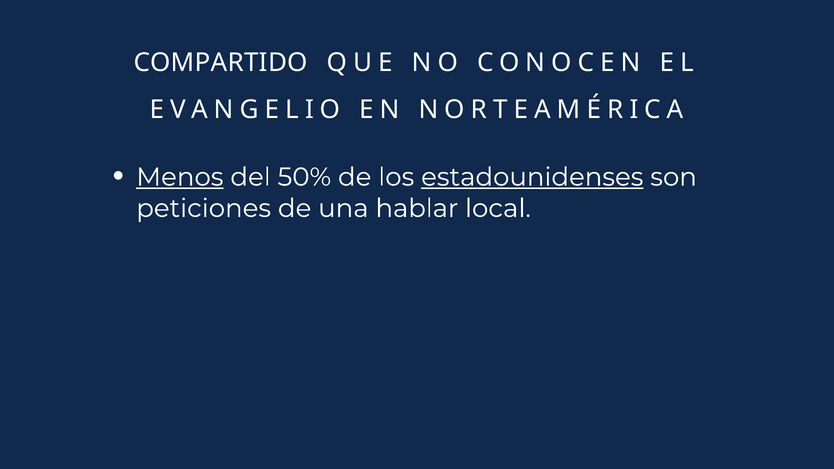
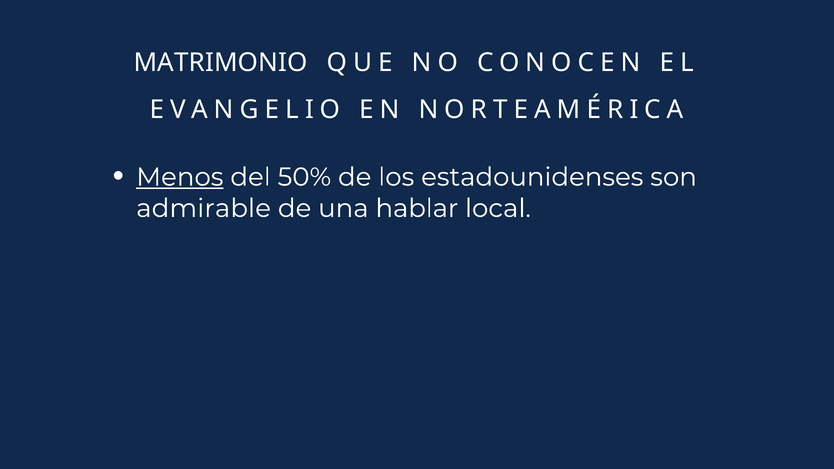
COMPARTIDO: COMPARTIDO -> MATRIMONIO
estadounidenses underline: present -> none
peticiones: peticiones -> admirable
